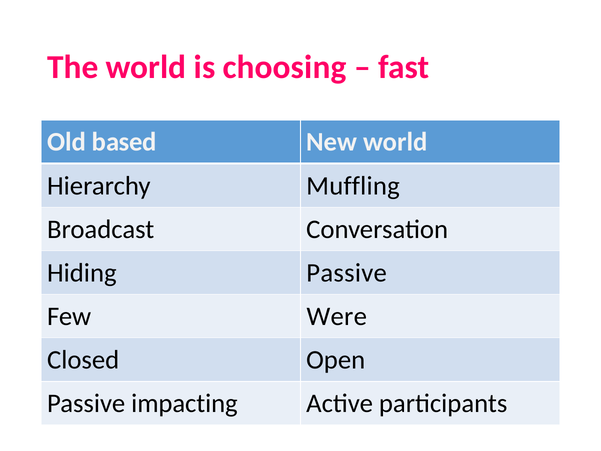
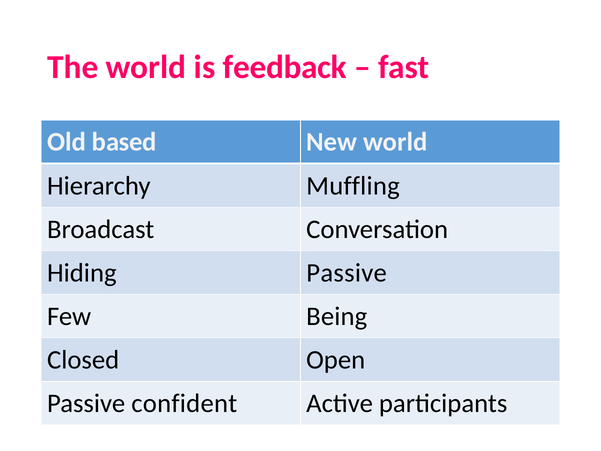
choosing: choosing -> feedback
Were: Were -> Being
impacting: impacting -> confident
